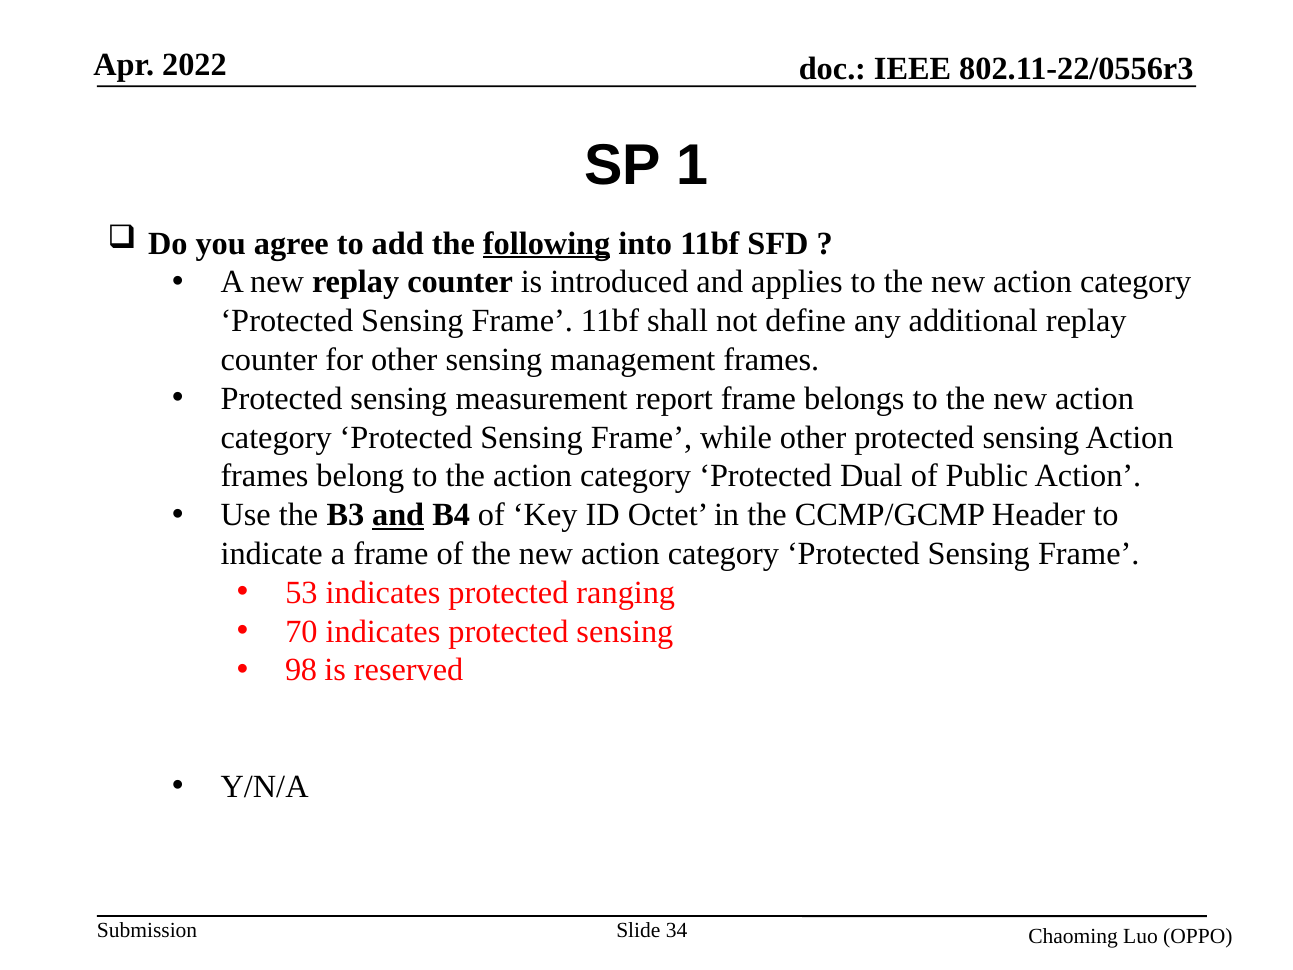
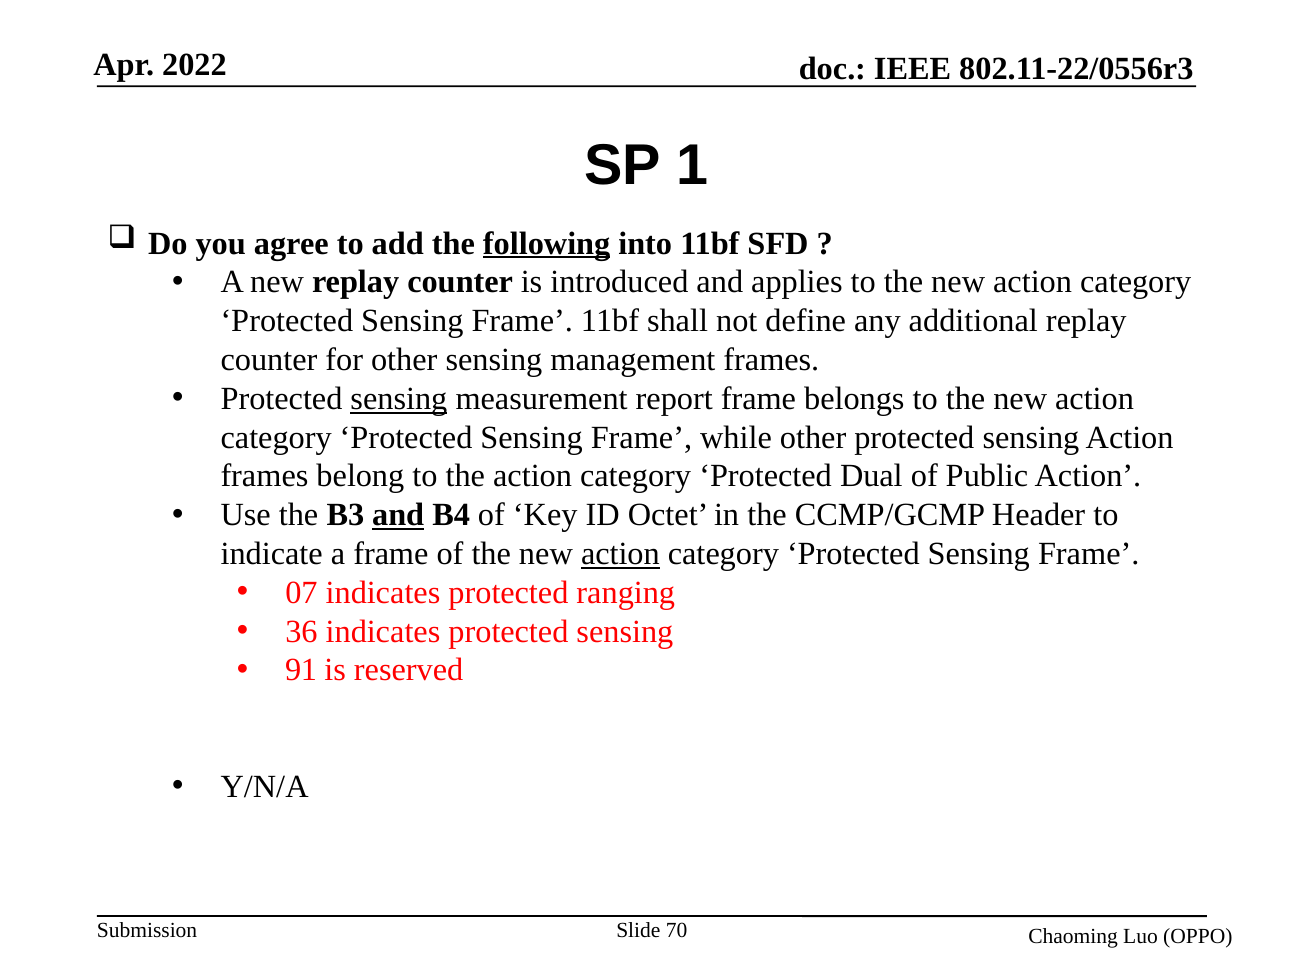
sensing at (399, 399) underline: none -> present
action at (620, 554) underline: none -> present
53: 53 -> 07
70: 70 -> 36
98: 98 -> 91
34: 34 -> 70
